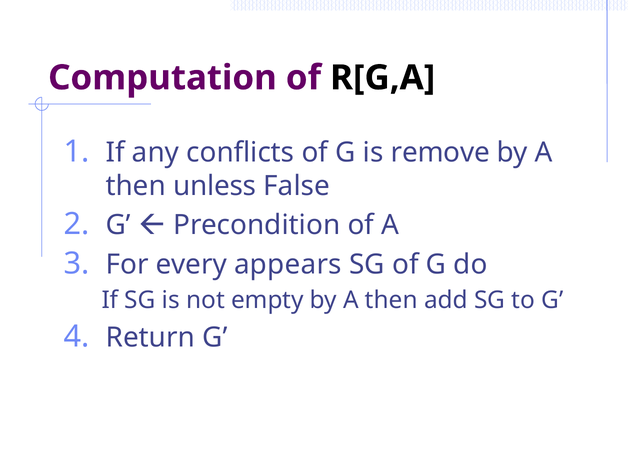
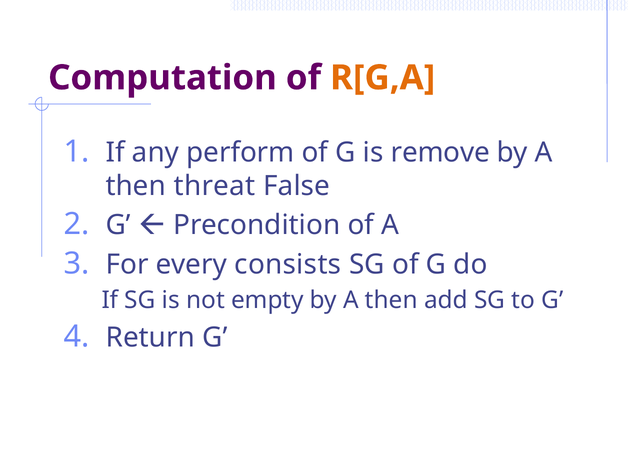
R[G,A colour: black -> orange
conflicts: conflicts -> perform
unless: unless -> threat
appears: appears -> consists
